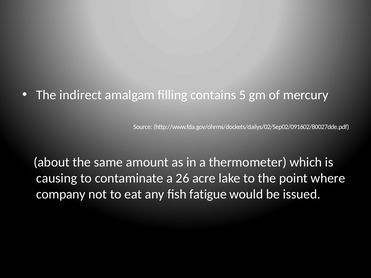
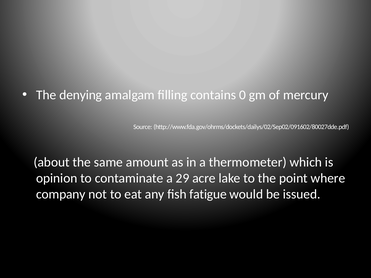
indirect: indirect -> denying
5: 5 -> 0
causing: causing -> opinion
26: 26 -> 29
